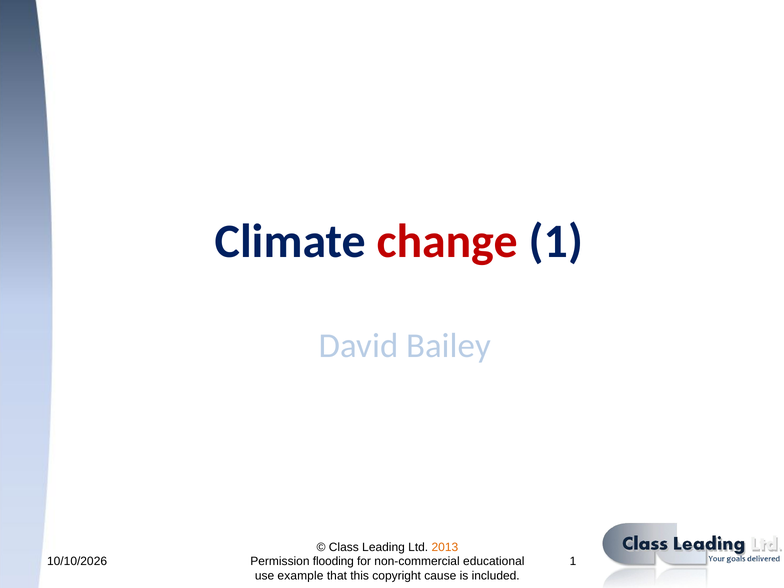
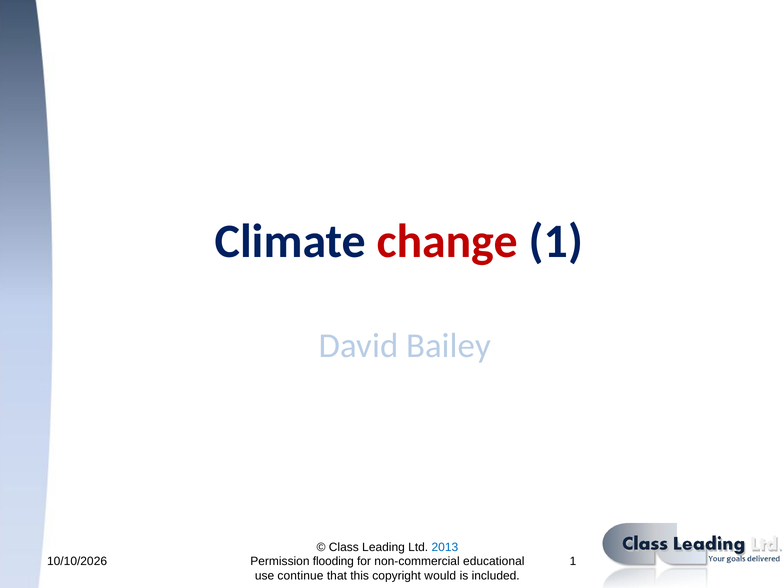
2013 colour: orange -> blue
example: example -> continue
cause: cause -> would
